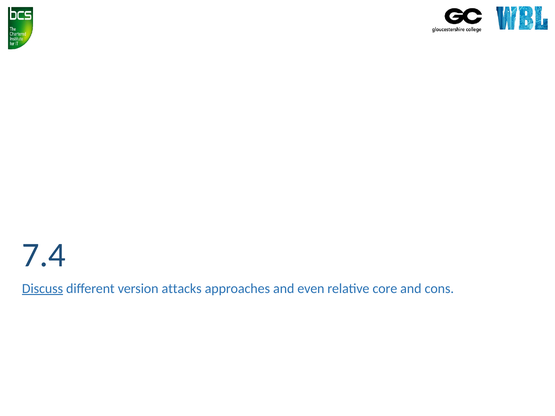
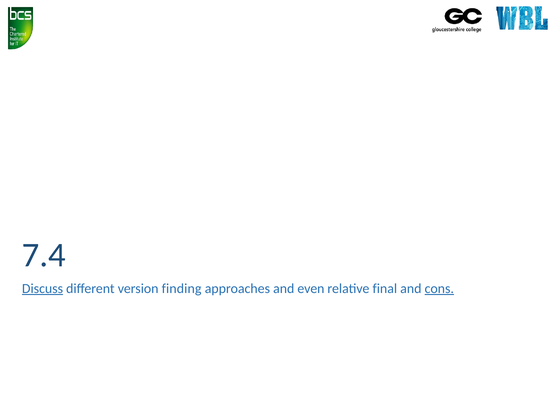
attacks: attacks -> finding
core: core -> final
cons underline: none -> present
